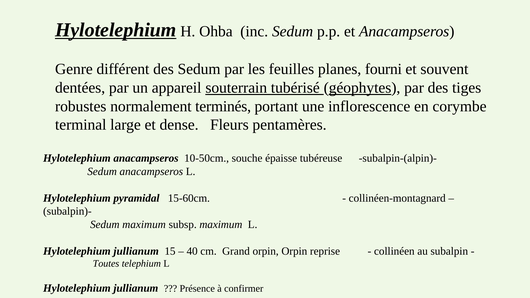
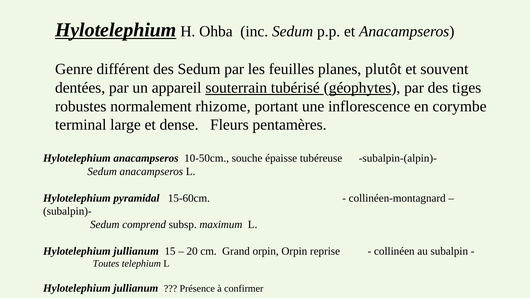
fourni: fourni -> plutôt
terminés: terminés -> rhizome
Sedum maximum: maximum -> comprend
40: 40 -> 20
